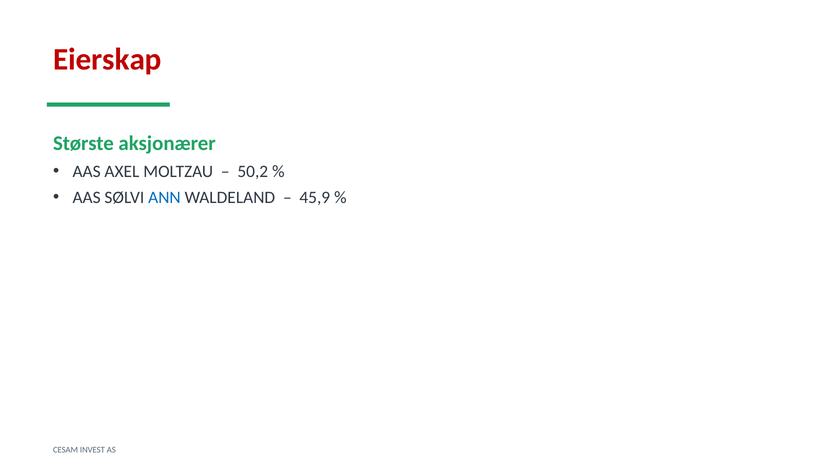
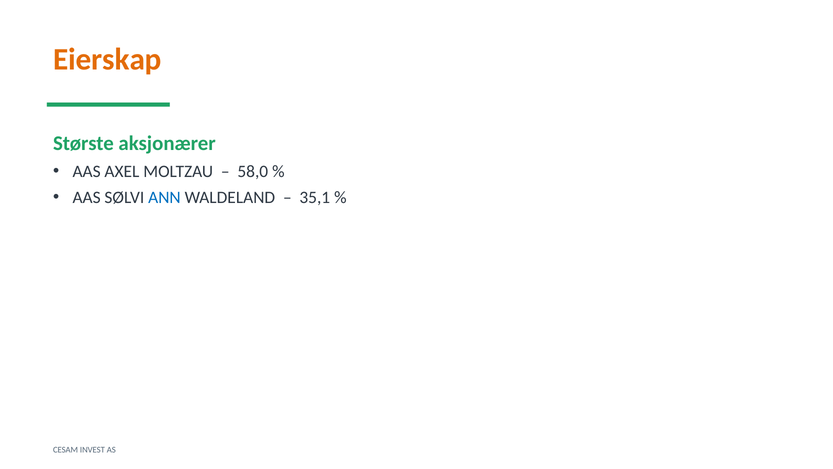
Eierskap colour: red -> orange
50,2: 50,2 -> 58,0
45,9: 45,9 -> 35,1
